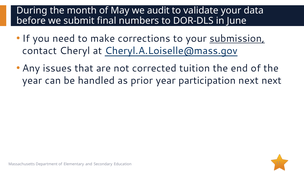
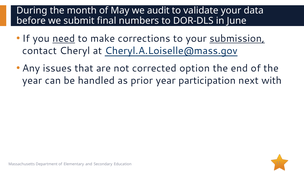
need underline: none -> present
tuition: tuition -> option
next next: next -> with
